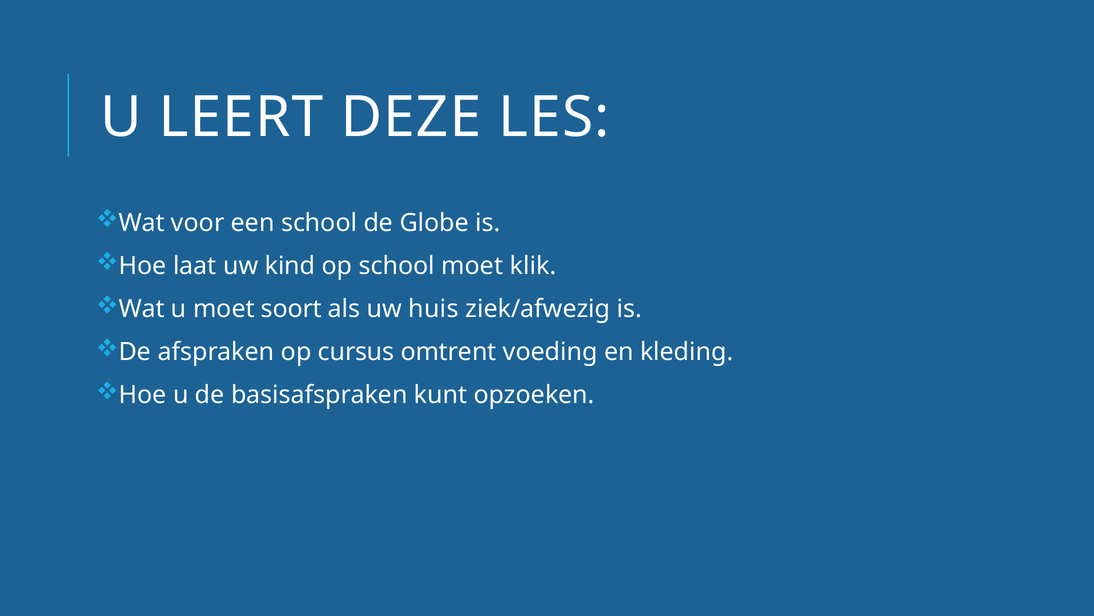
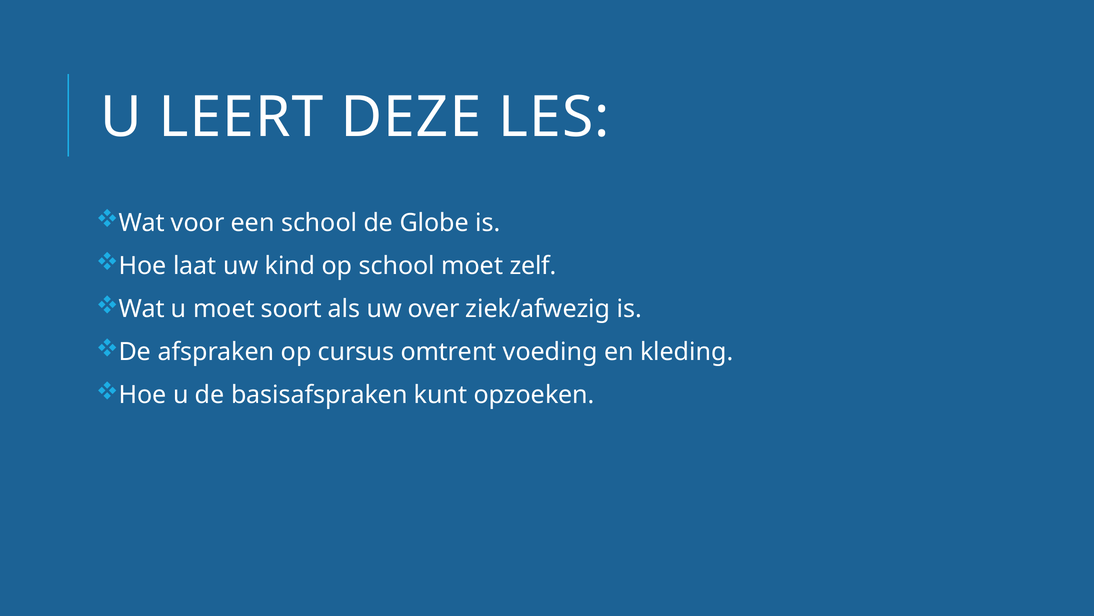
klik: klik -> zelf
huis: huis -> over
